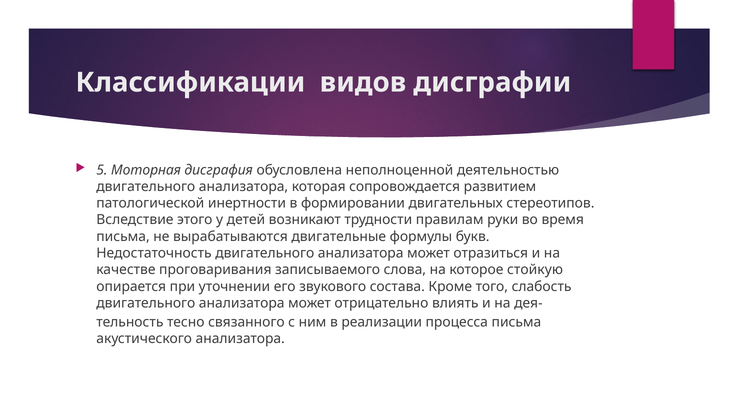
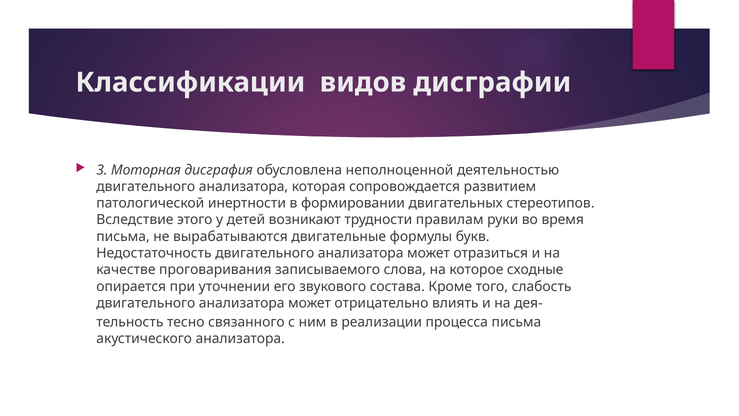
5: 5 -> 3
стойкую: стойкую -> сходные
